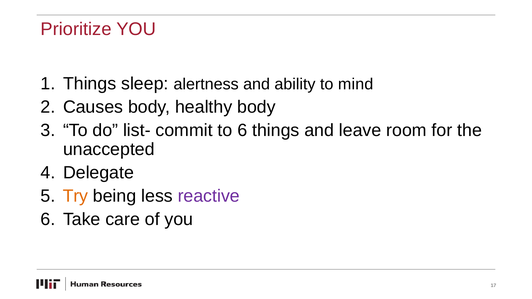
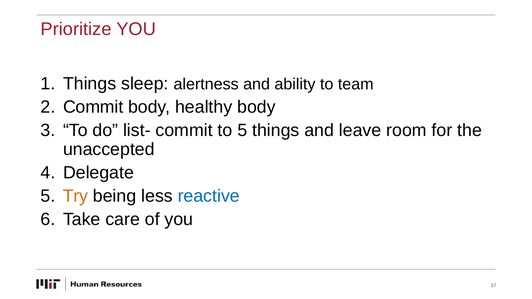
mind: mind -> team
Causes at (93, 107): Causes -> Commit
to 6: 6 -> 5
reactive colour: purple -> blue
